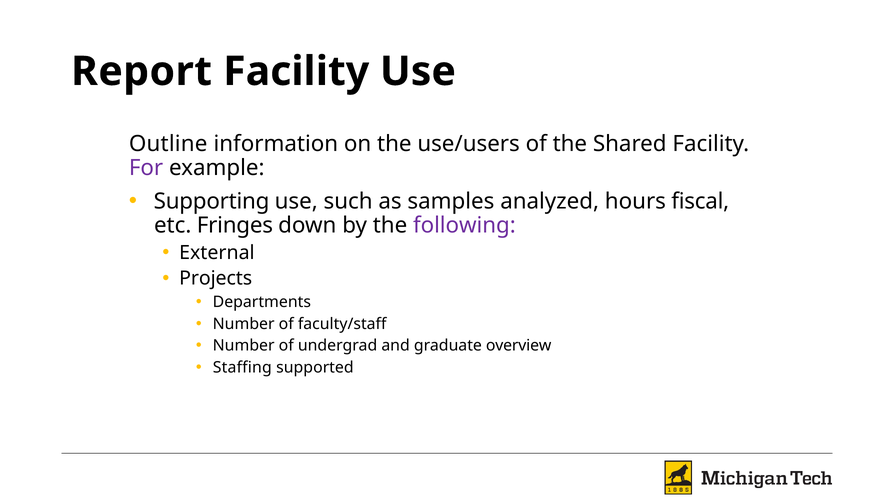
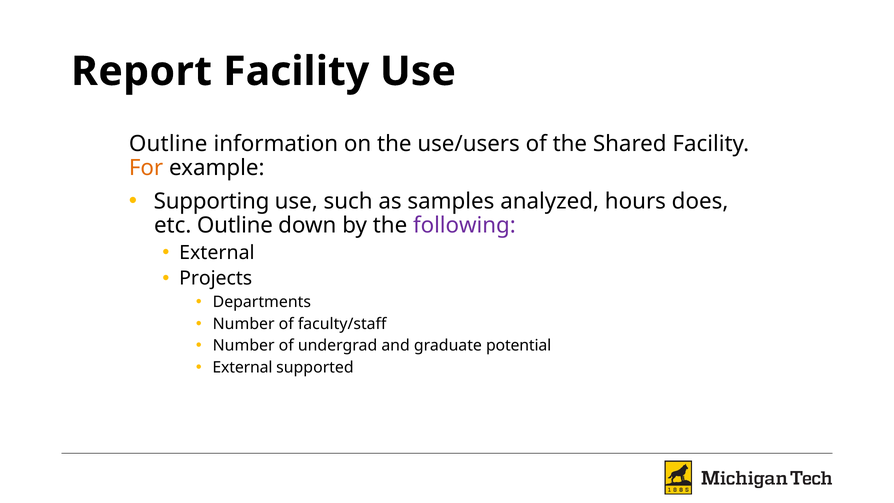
For colour: purple -> orange
fiscal: fiscal -> does
etc Fringes: Fringes -> Outline
overview: overview -> potential
Staffing at (242, 367): Staffing -> External
